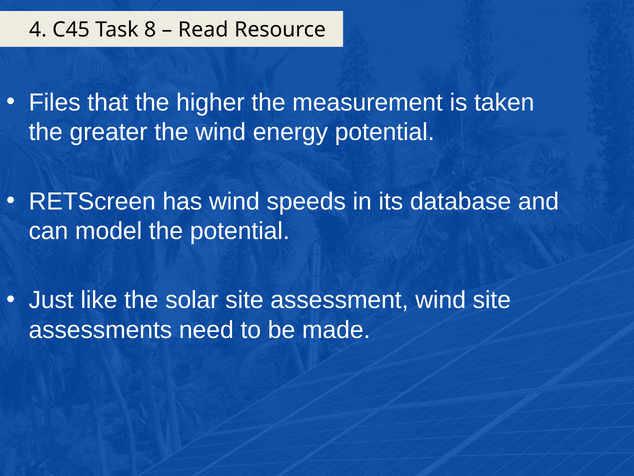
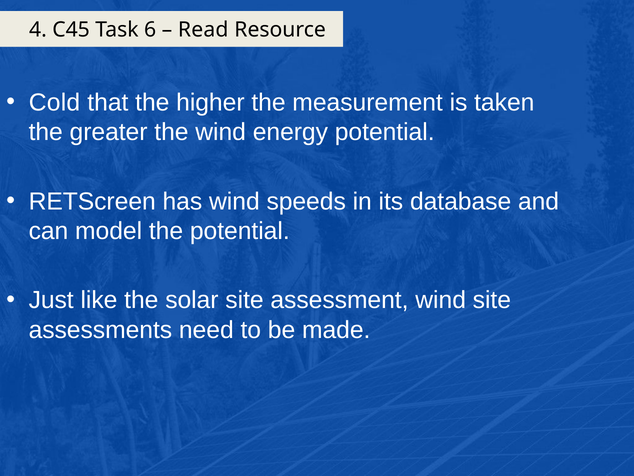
8: 8 -> 6
Files: Files -> Cold
